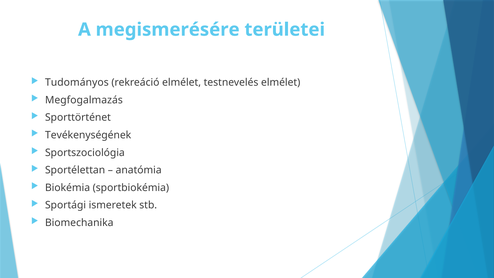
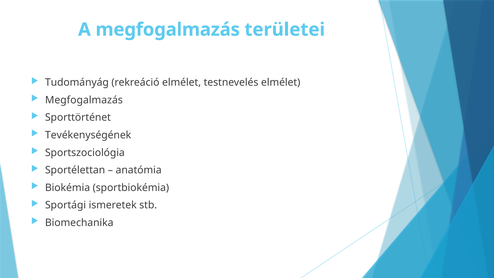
A megismerésére: megismerésére -> megfogalmazás
Tudományos: Tudományos -> Tudományág
